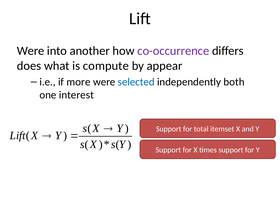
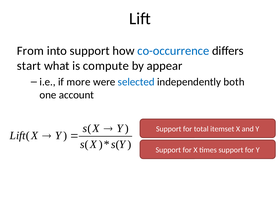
Were at (31, 51): Were -> From
into another: another -> support
co-occurrence colour: purple -> blue
does: does -> start
interest: interest -> account
